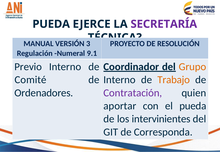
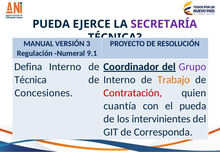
Previo: Previo -> Defina
Grupo colour: orange -> purple
Comité at (31, 80): Comité -> Técnica
Ordenadores: Ordenadores -> Concesiones
Contratación colour: purple -> red
aportar: aportar -> cuantía
